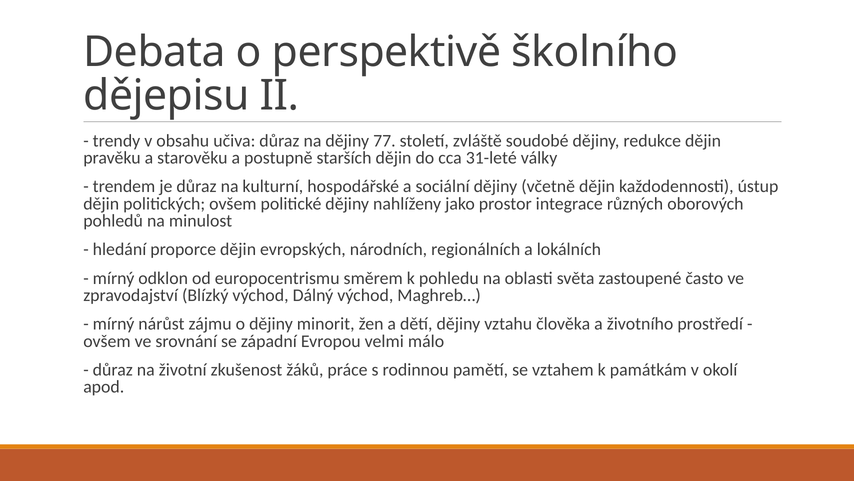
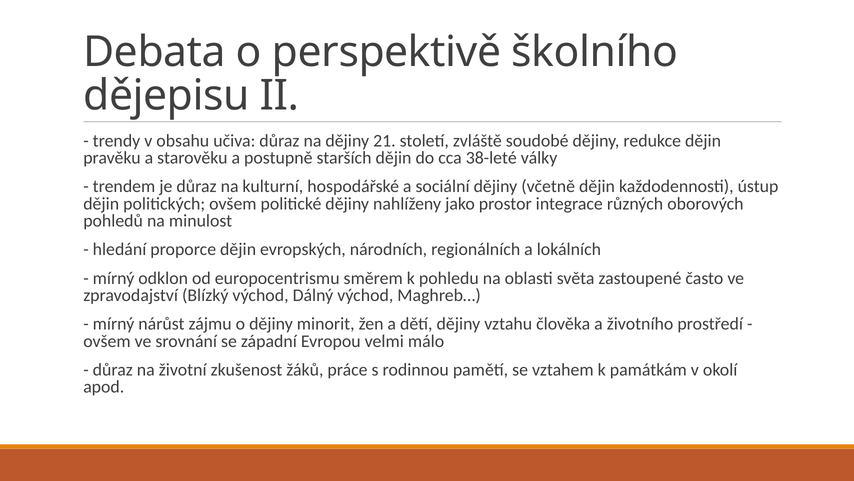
77: 77 -> 21
31-leté: 31-leté -> 38-leté
